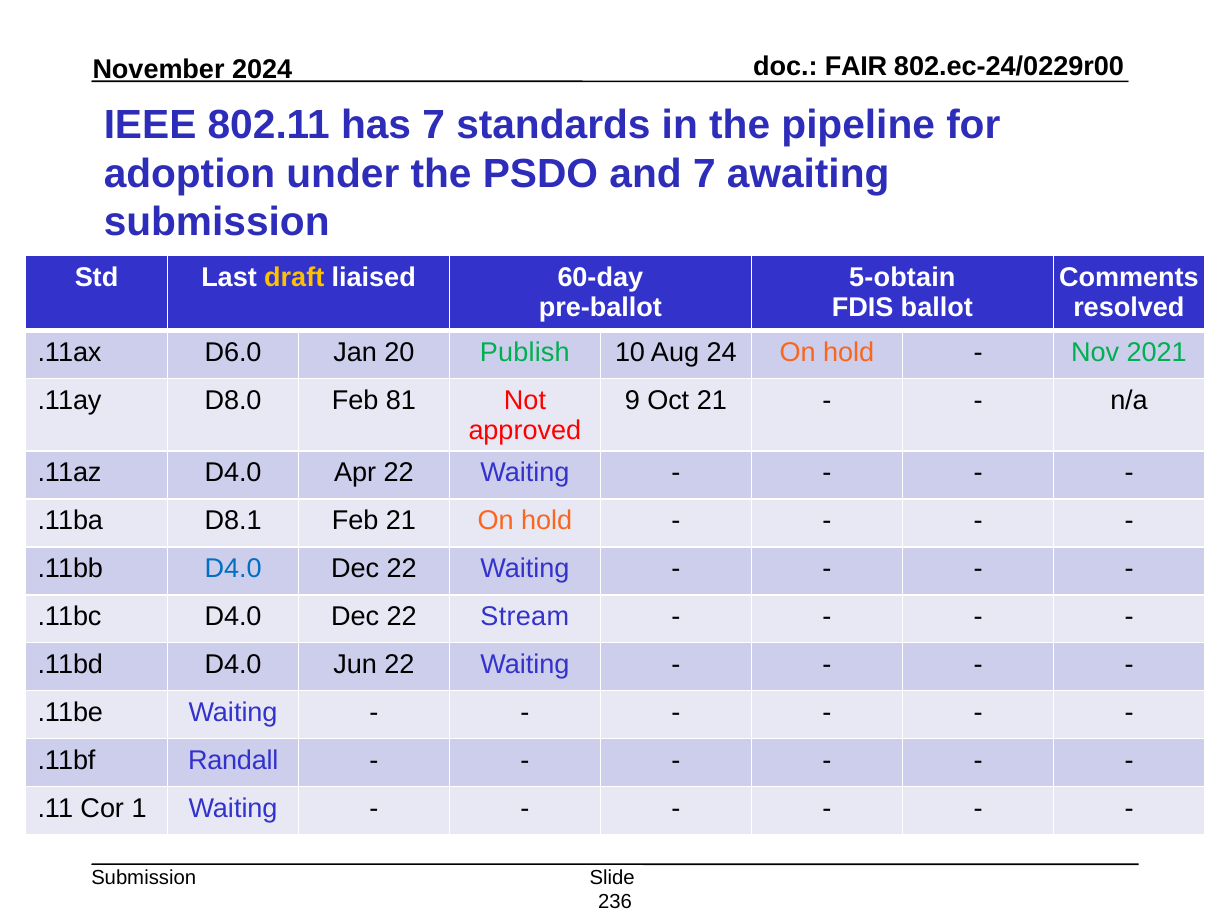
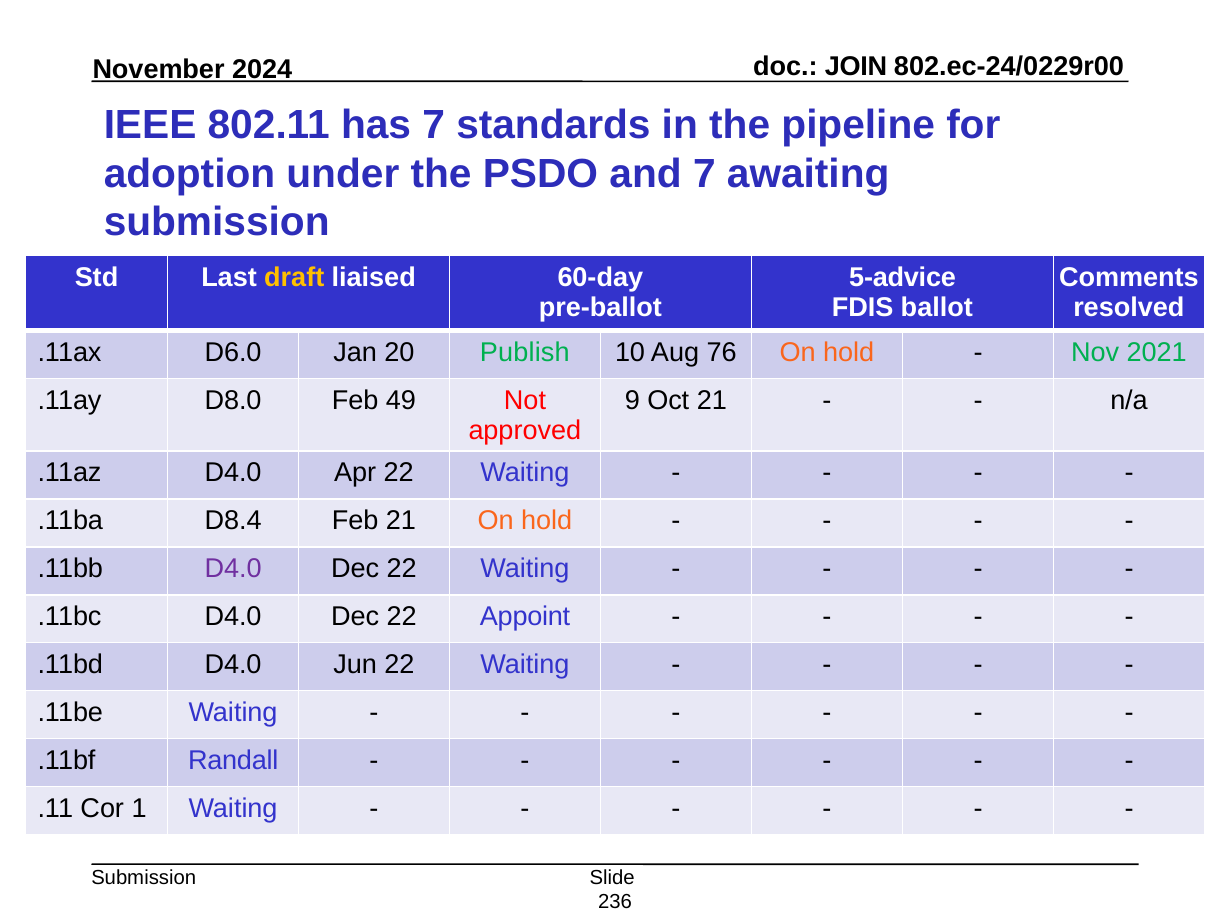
FAIR: FAIR -> JOIN
5-obtain: 5-obtain -> 5-advice
24: 24 -> 76
81: 81 -> 49
D8.1: D8.1 -> D8.4
D4.0 at (233, 568) colour: blue -> purple
Stream: Stream -> Appoint
